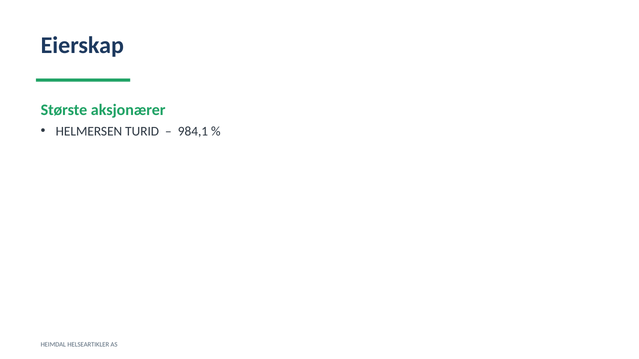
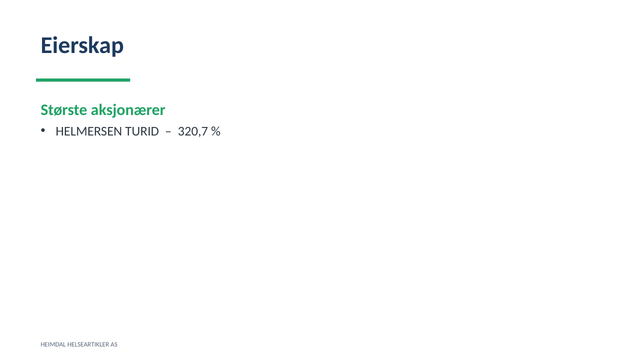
984,1: 984,1 -> 320,7
